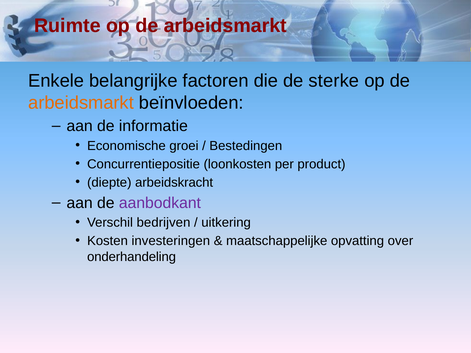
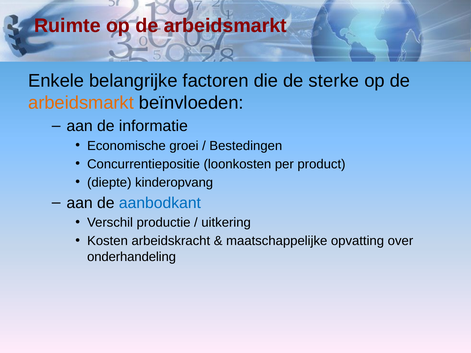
arbeidskracht: arbeidskracht -> kinderopvang
aanbodkant colour: purple -> blue
bedrijven: bedrijven -> productie
investeringen: investeringen -> arbeidskracht
